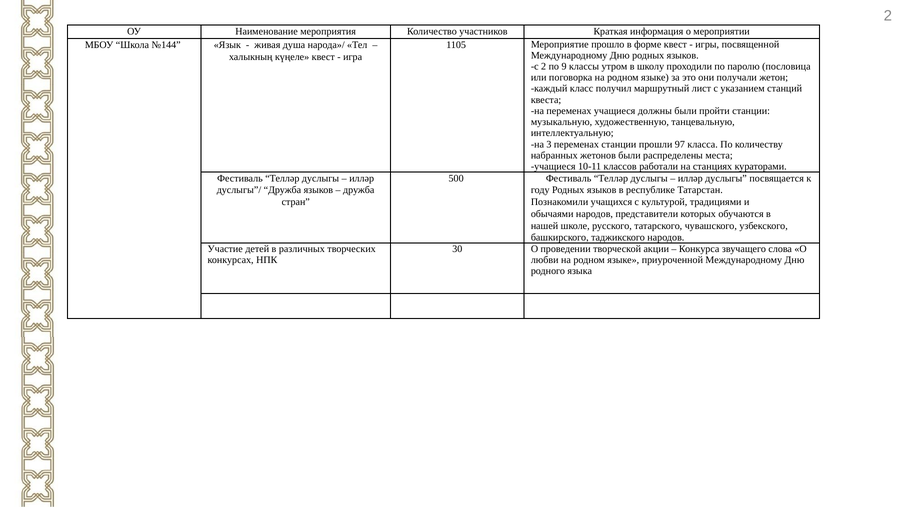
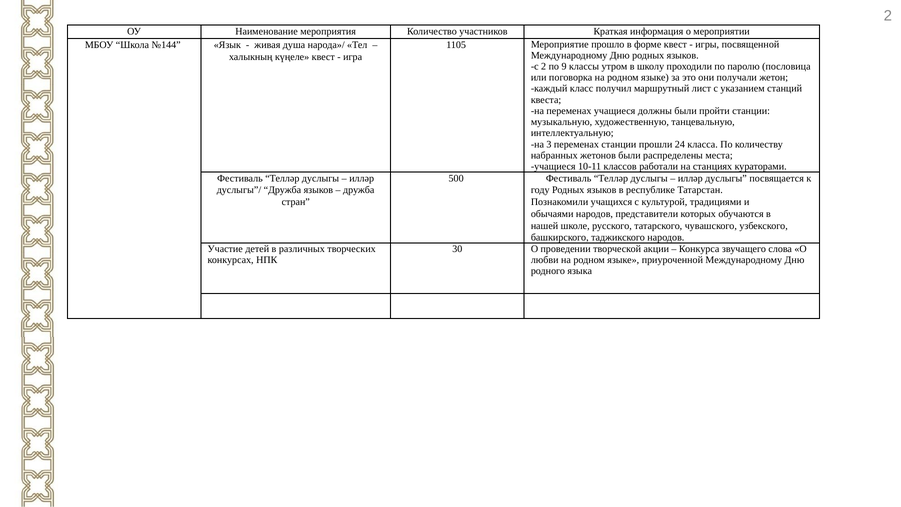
97: 97 -> 24
